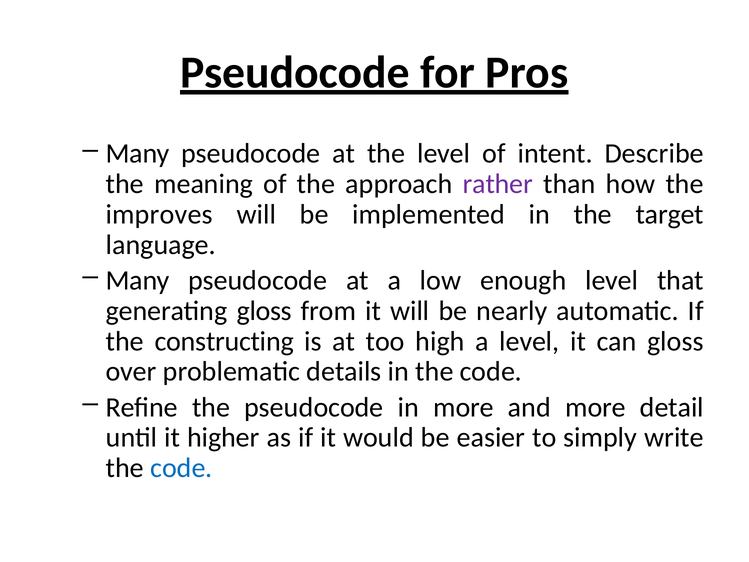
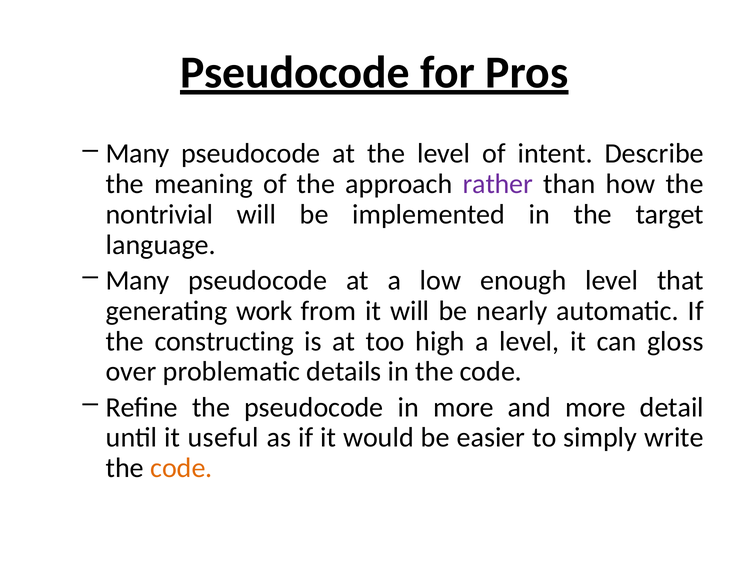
improves: improves -> nontrivial
generating gloss: gloss -> work
higher: higher -> useful
code at (181, 468) colour: blue -> orange
